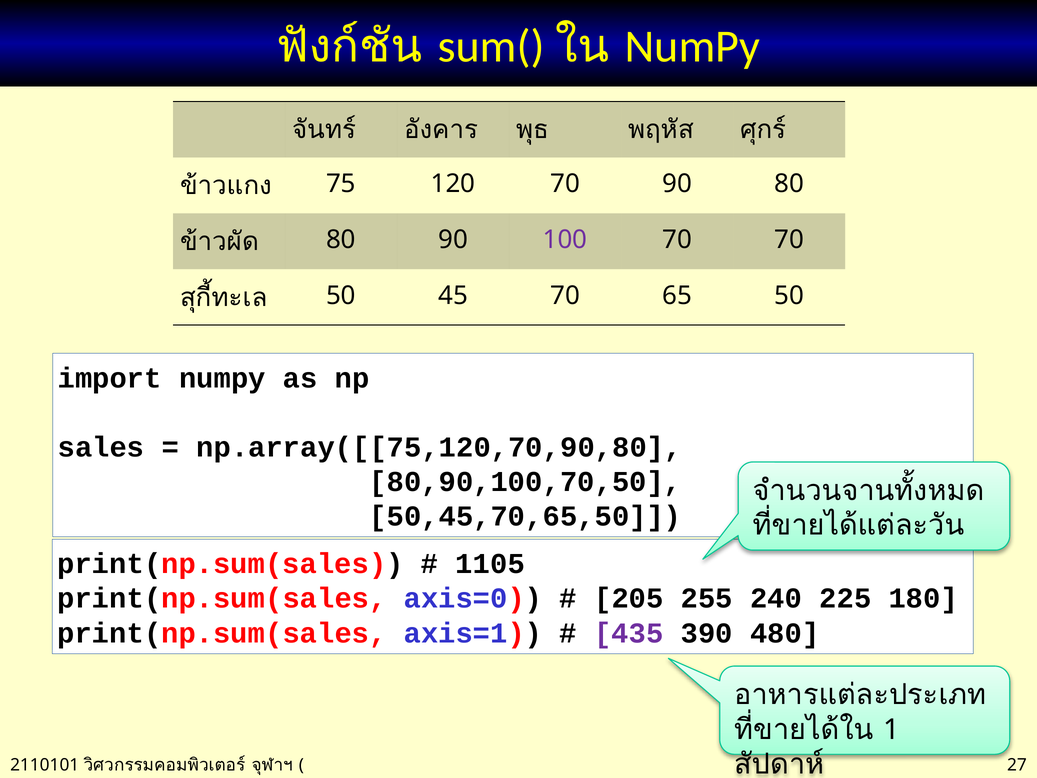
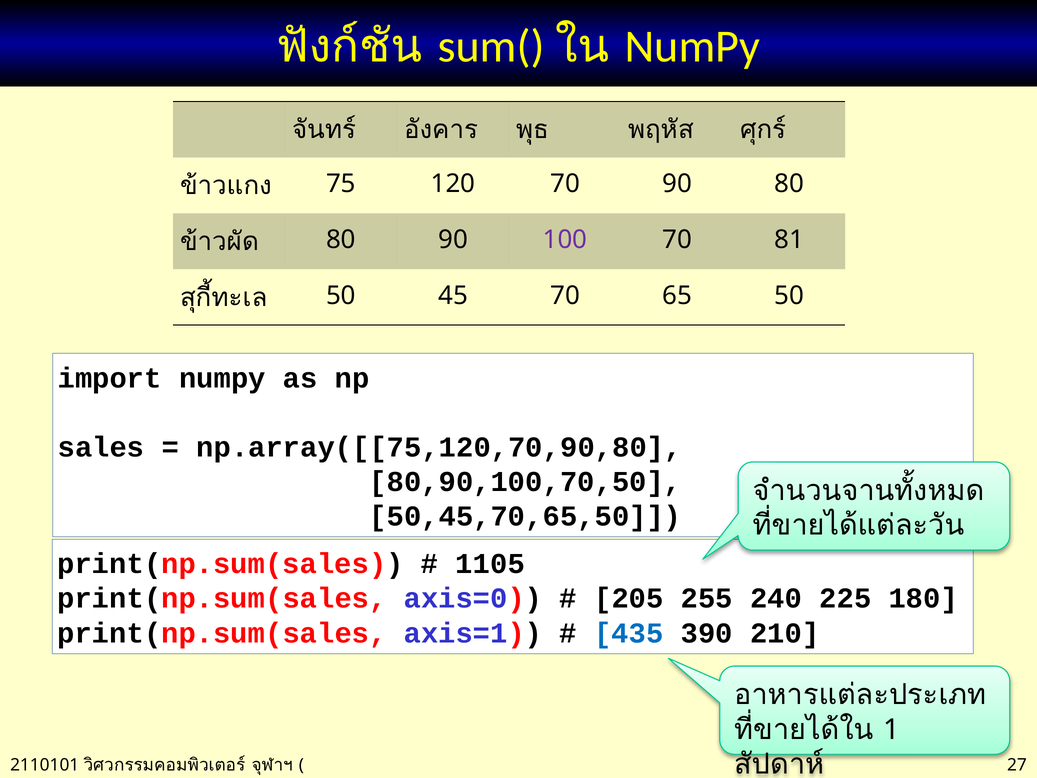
70 70: 70 -> 81
435 colour: purple -> blue
480: 480 -> 210
